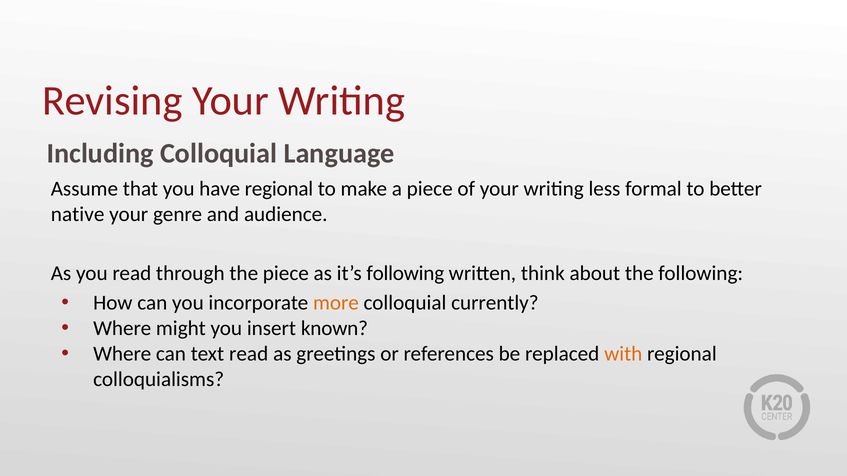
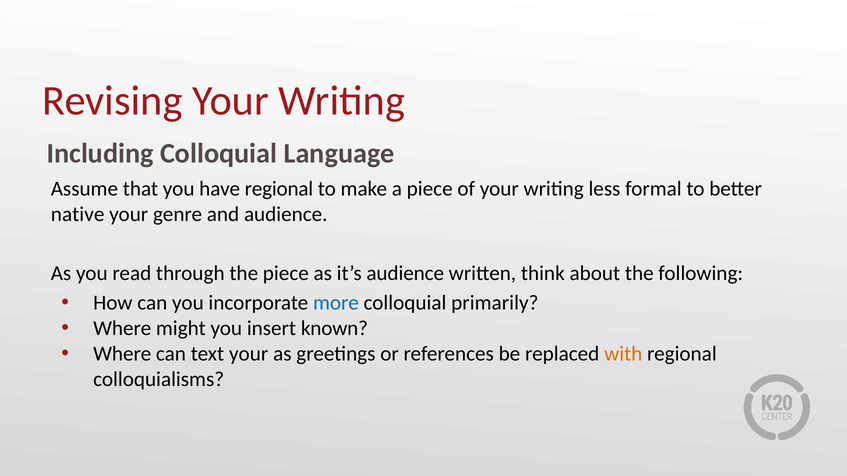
it’s following: following -> audience
more colour: orange -> blue
currently: currently -> primarily
text read: read -> your
